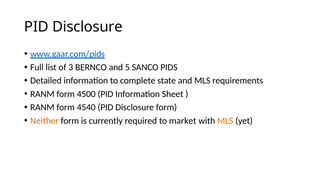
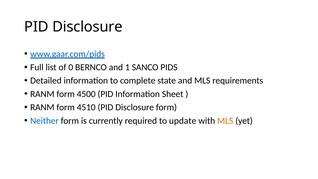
3: 3 -> 0
5: 5 -> 1
4540: 4540 -> 4510
Neither colour: orange -> blue
market: market -> update
